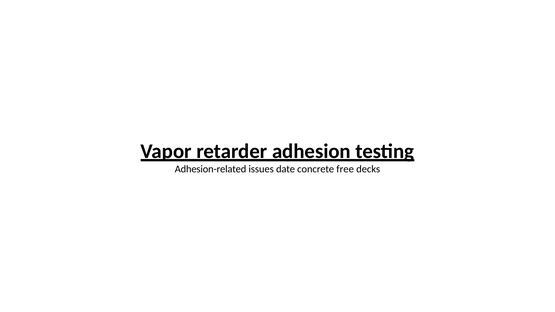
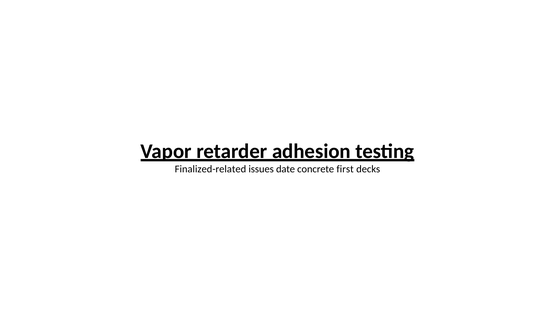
Adhesion-related: Adhesion-related -> Finalized-related
free: free -> first
